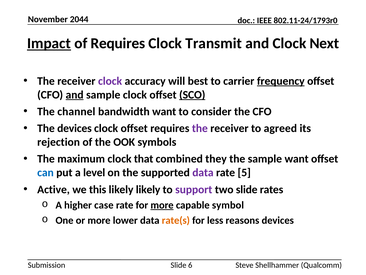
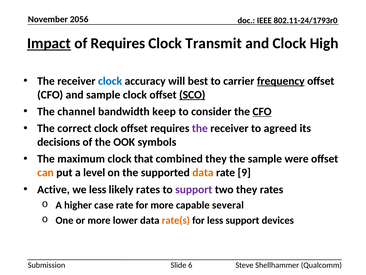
2044: 2044 -> 2056
Next: Next -> High
clock at (110, 81) colour: purple -> blue
and at (75, 95) underline: present -> none
bandwidth want: want -> keep
CFO at (262, 111) underline: none -> present
The devices: devices -> correct
rejection: rejection -> decisions
sample want: want -> were
can colour: blue -> orange
data at (203, 172) colour: purple -> orange
5: 5 -> 9
we this: this -> less
likely likely: likely -> rates
two slide: slide -> they
more at (162, 205) underline: present -> none
symbol: symbol -> several
less reasons: reasons -> support
